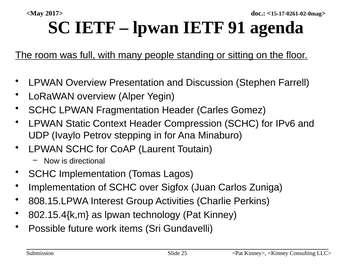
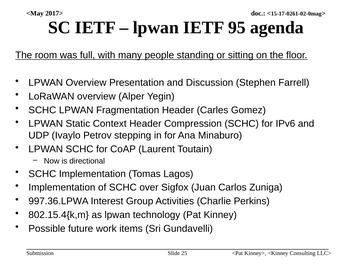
91: 91 -> 95
808.15.LPWA: 808.15.LPWA -> 997.36.LPWA
